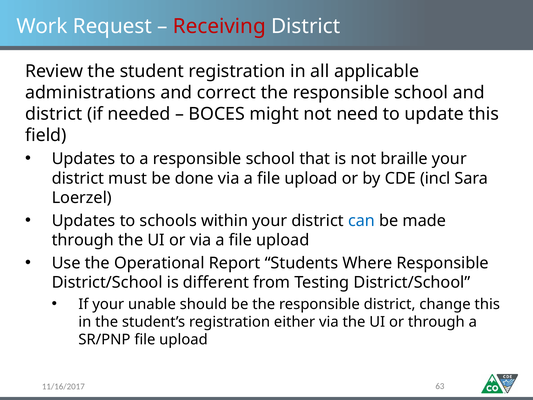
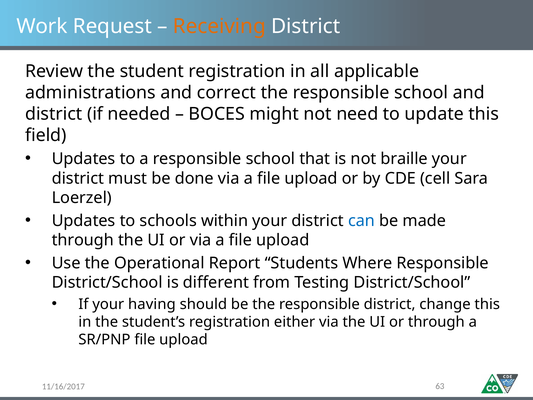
Receiving colour: red -> orange
incl: incl -> cell
unable: unable -> having
